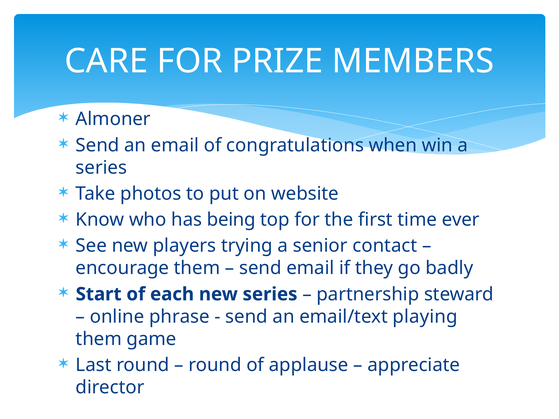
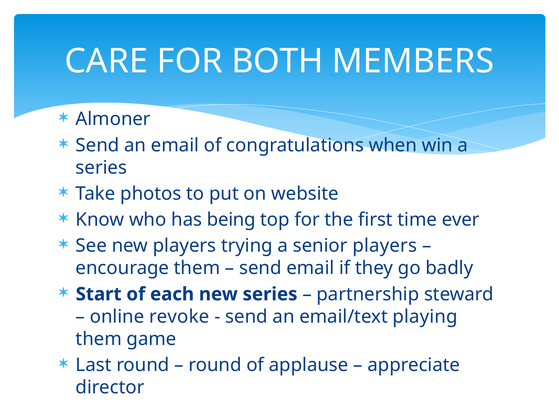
PRIZE: PRIZE -> BOTH
senior contact: contact -> players
phrase: phrase -> revoke
